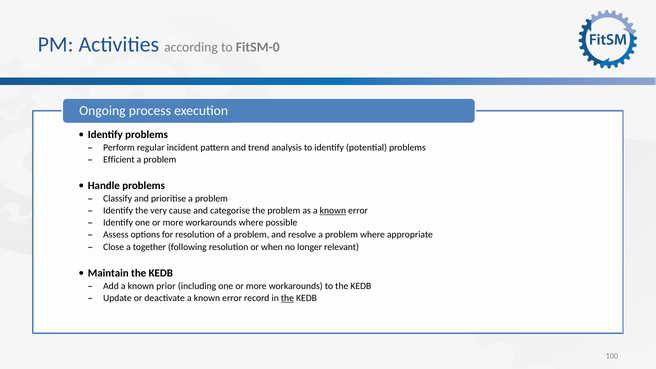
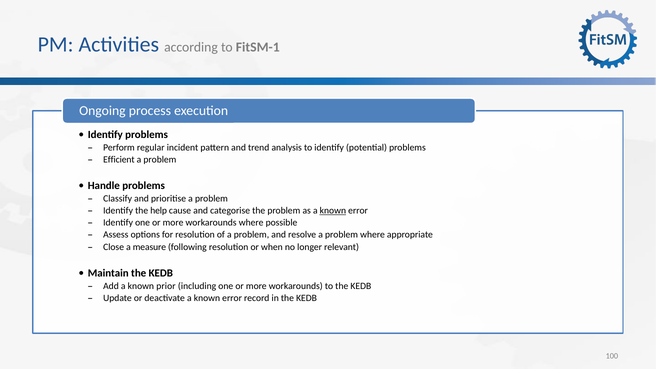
FitSM-0: FitSM-0 -> FitSM-1
very: very -> help
together: together -> measure
the at (287, 298) underline: present -> none
